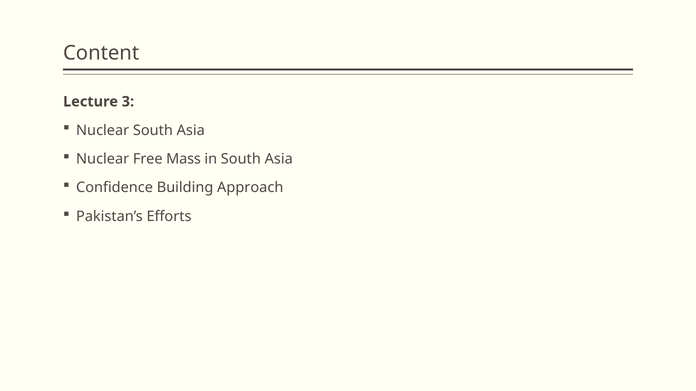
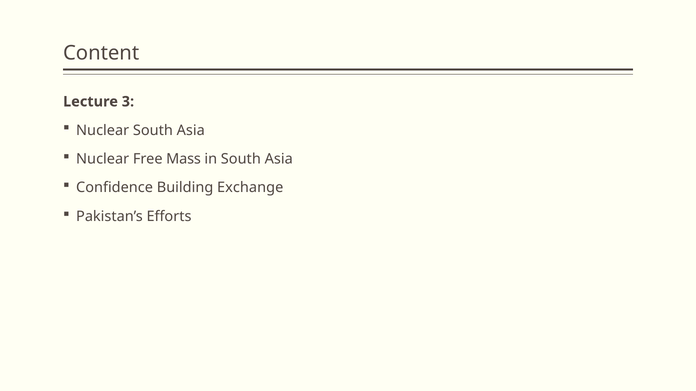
Approach: Approach -> Exchange
